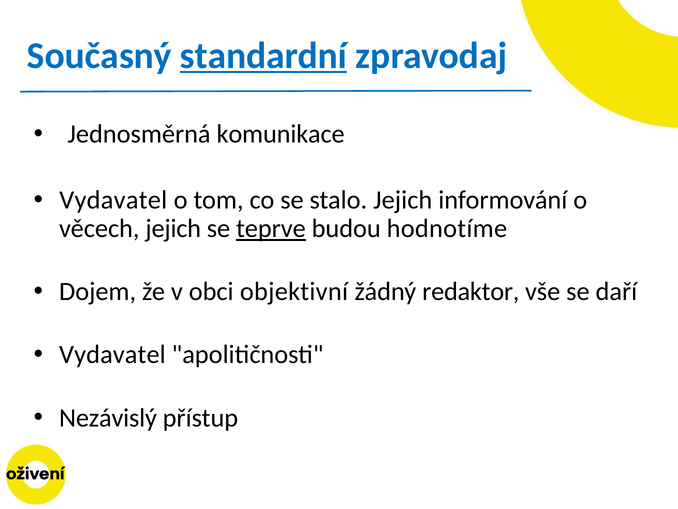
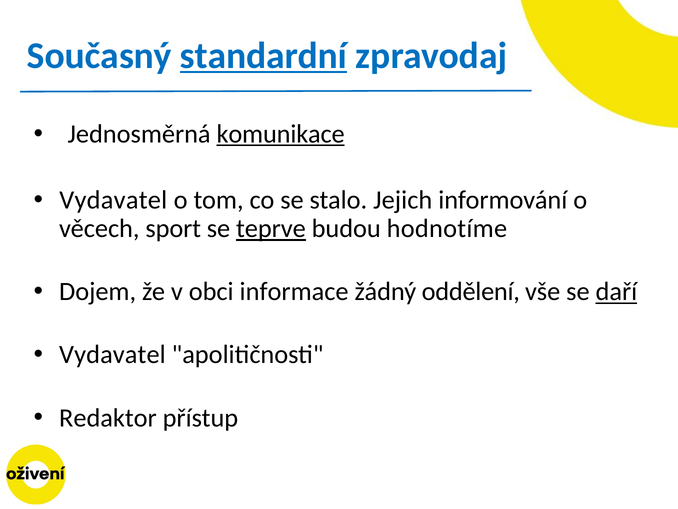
komunikace underline: none -> present
věcech jejich: jejich -> sport
objektivní: objektivní -> informace
redaktor: redaktor -> oddělení
daří underline: none -> present
Nezávislý: Nezávislý -> Redaktor
